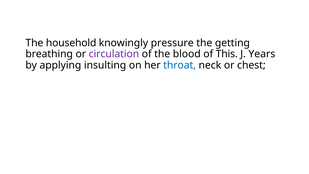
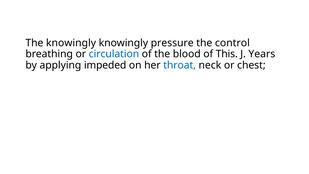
The household: household -> knowingly
getting: getting -> control
circulation colour: purple -> blue
insulting: insulting -> impeded
